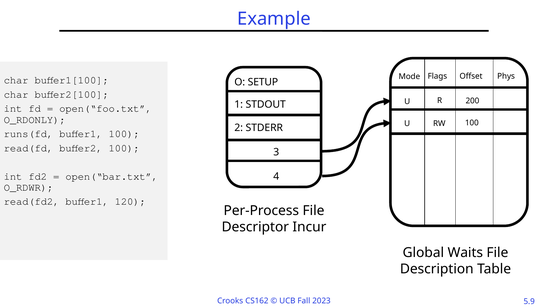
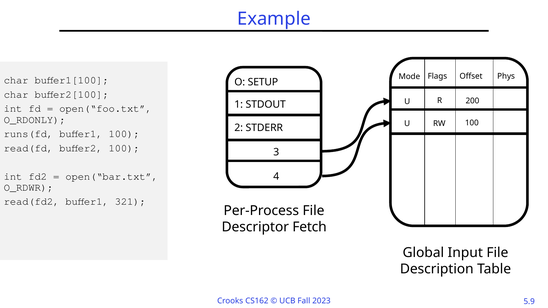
120: 120 -> 321
Incur: Incur -> Fetch
Waits: Waits -> Input
